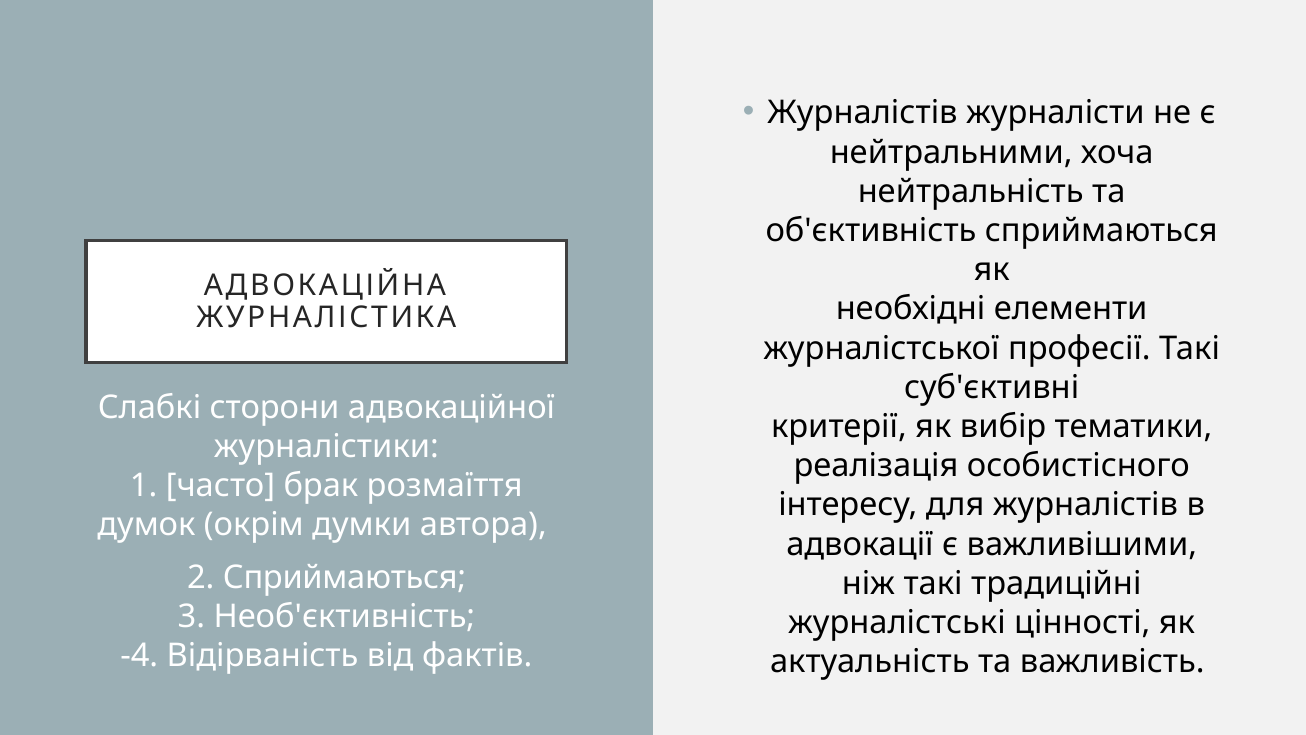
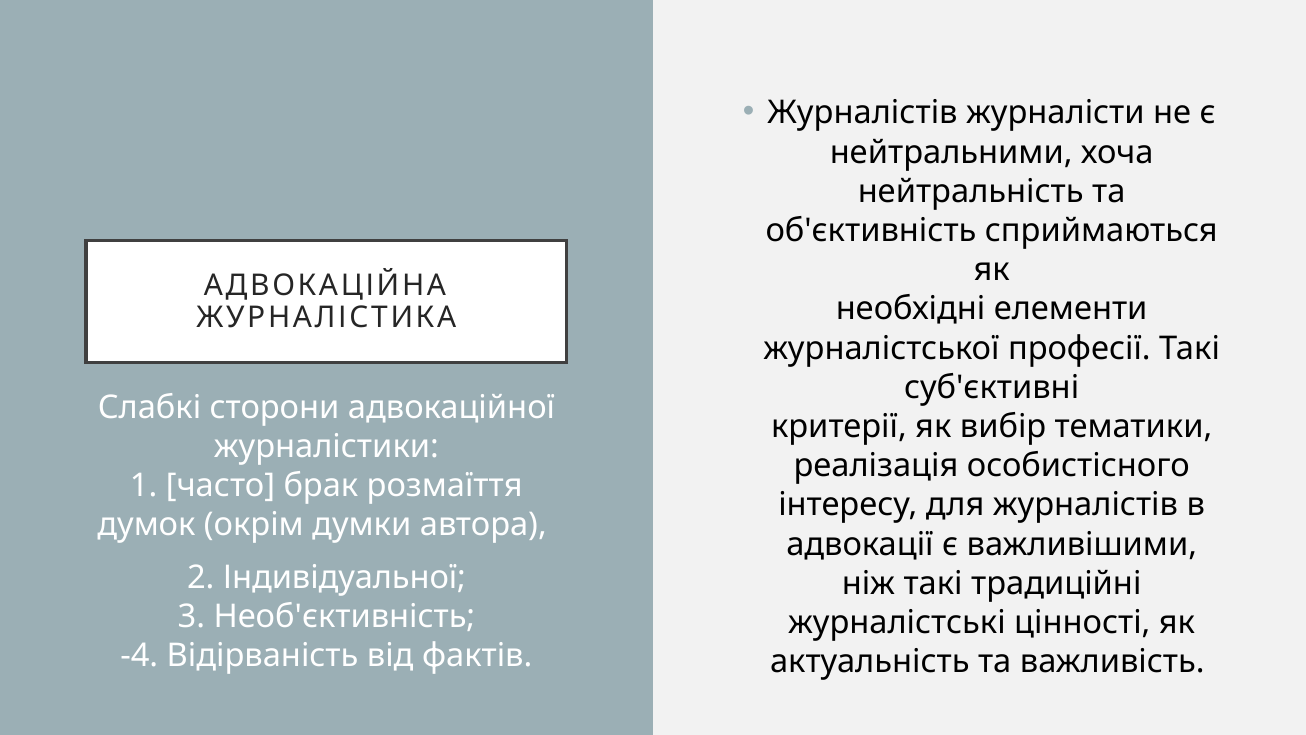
2 Сприймаються: Сприймаються -> Індивідуальної
